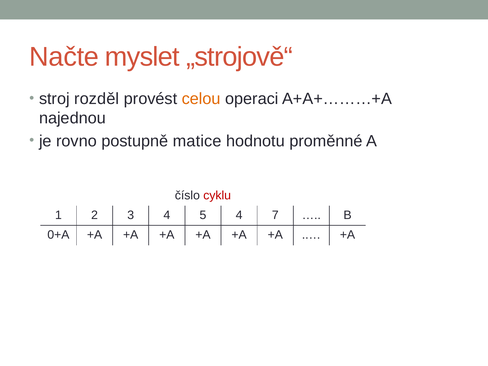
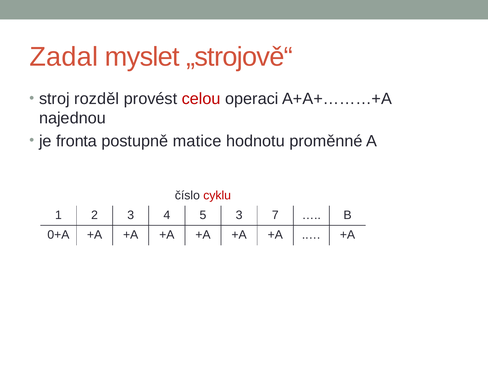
Načte: Načte -> Zadal
celou colour: orange -> red
rovno: rovno -> fronta
5 4: 4 -> 3
